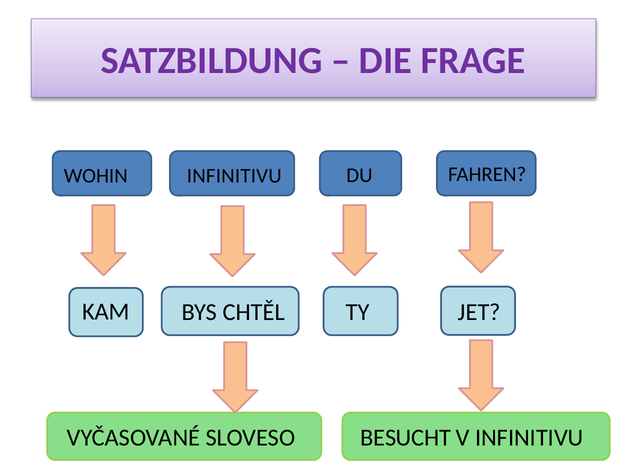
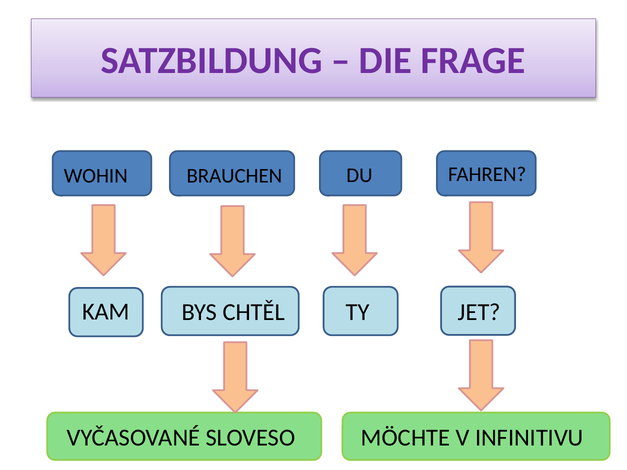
WOHIN INFINITIVU: INFINITIVU -> BRAUCHEN
BESUCHT: BESUCHT -> MÖCHTE
